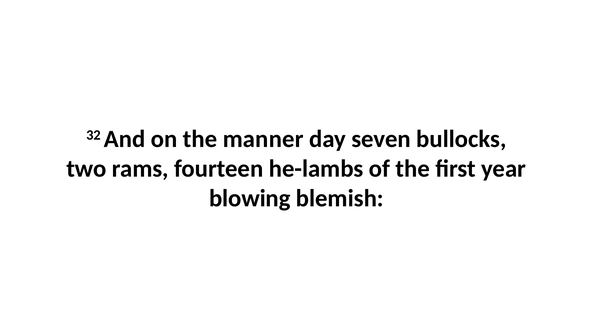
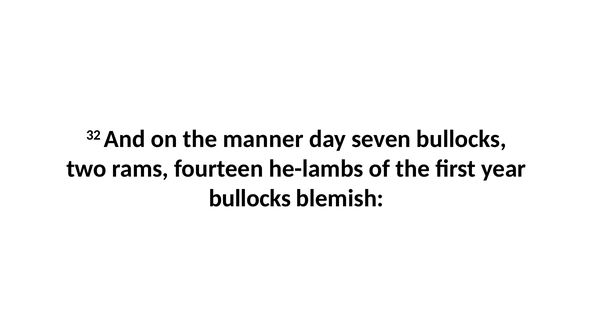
blowing at (250, 198): blowing -> bullocks
